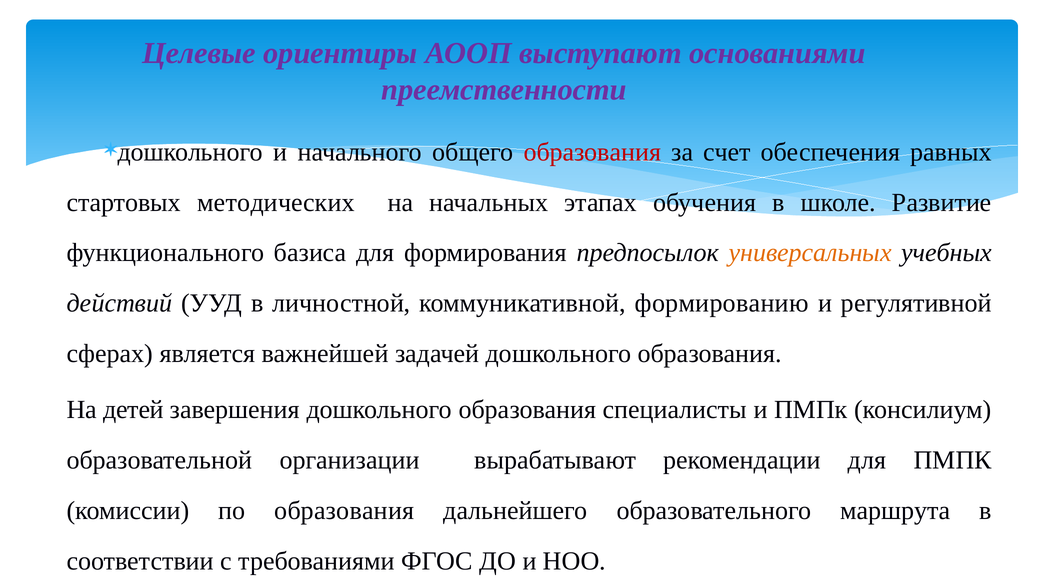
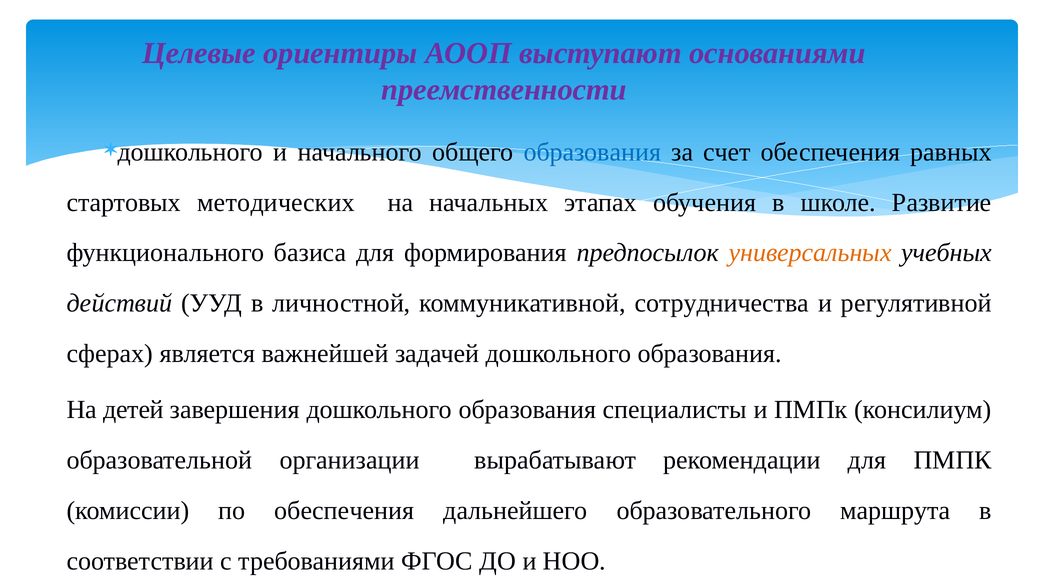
образования at (592, 152) colour: red -> blue
формированию: формированию -> сотрудничества
по образования: образования -> обеспечения
